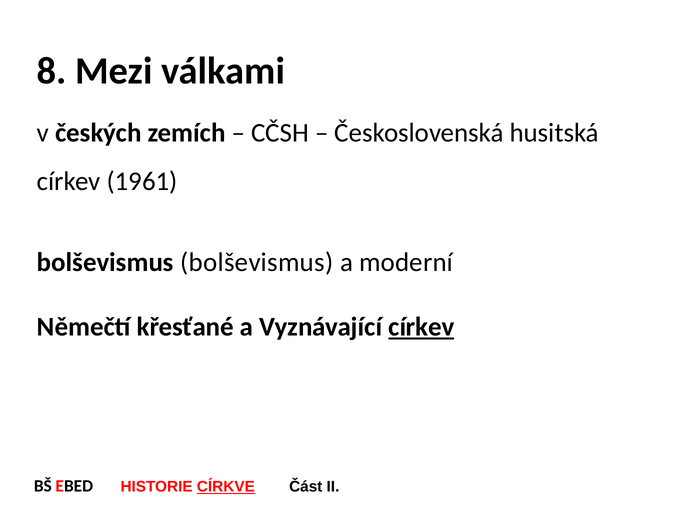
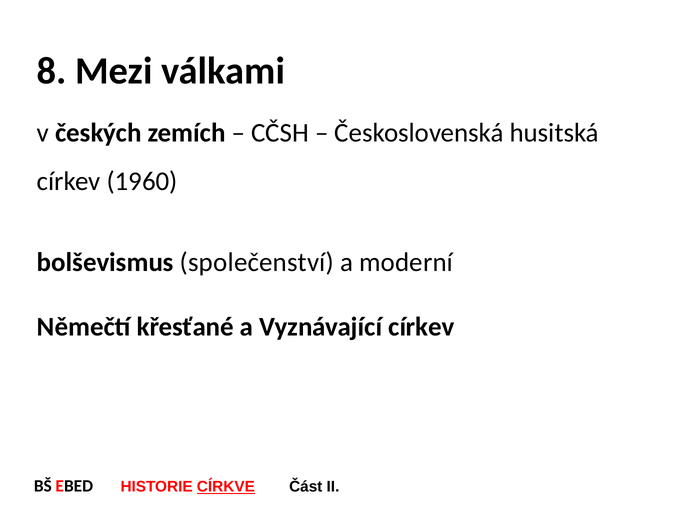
1961: 1961 -> 1960
bolševismus bolševismus: bolševismus -> společenství
církev at (421, 327) underline: present -> none
